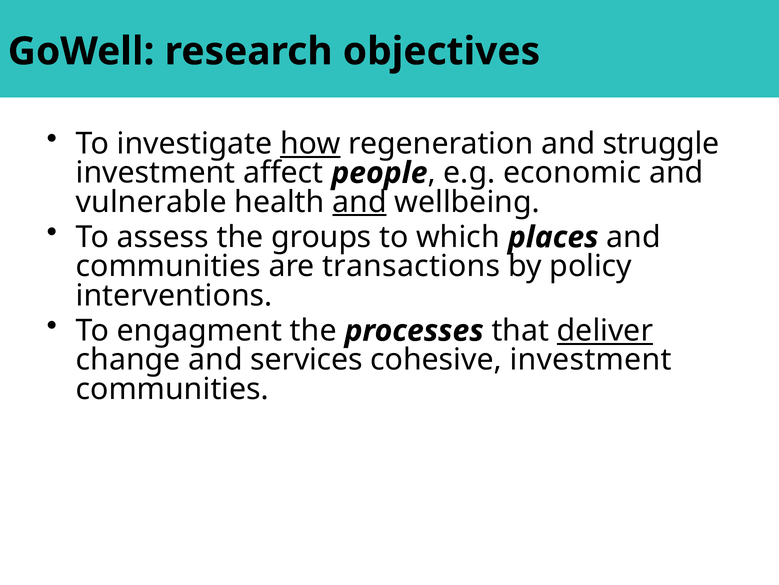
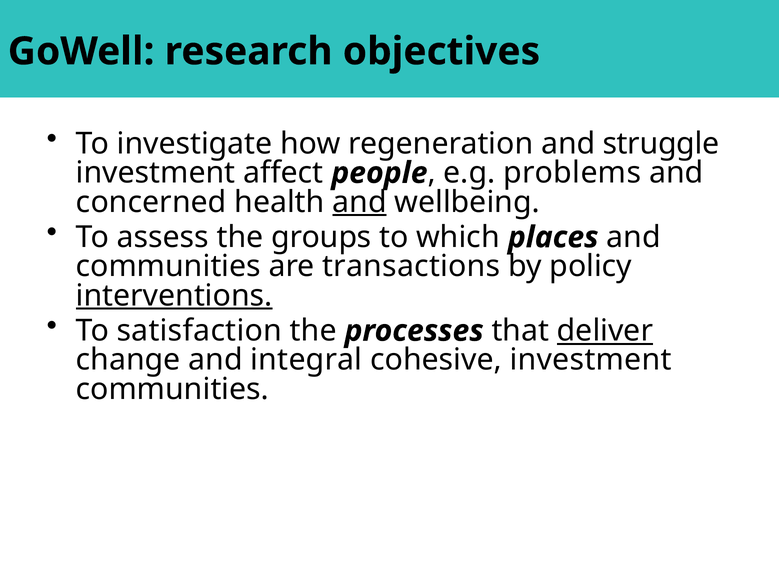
how underline: present -> none
economic: economic -> problems
vulnerable: vulnerable -> concerned
interventions underline: none -> present
engagment: engagment -> satisfaction
services: services -> integral
